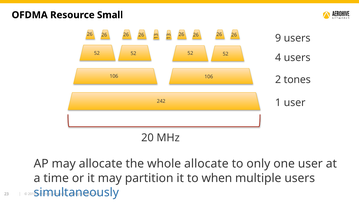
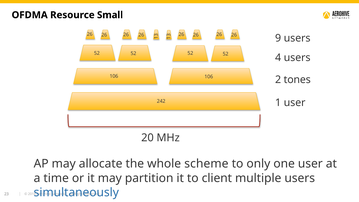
whole allocate: allocate -> scheme
when: when -> client
